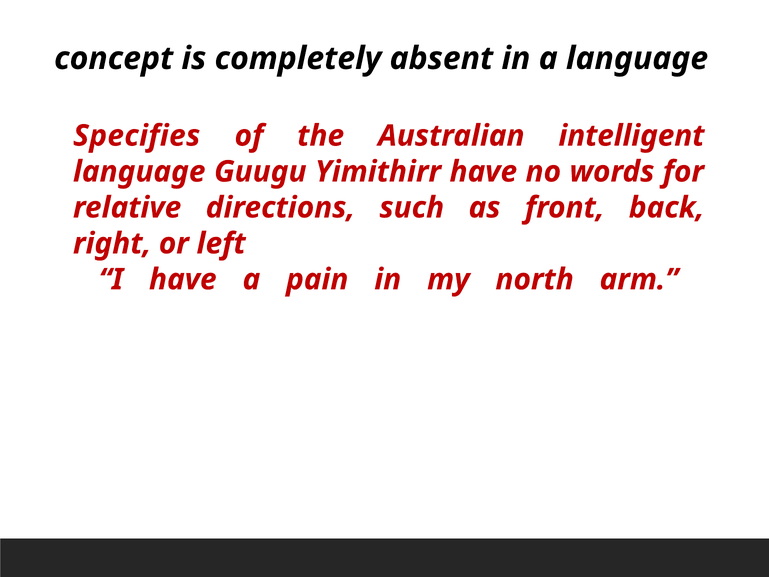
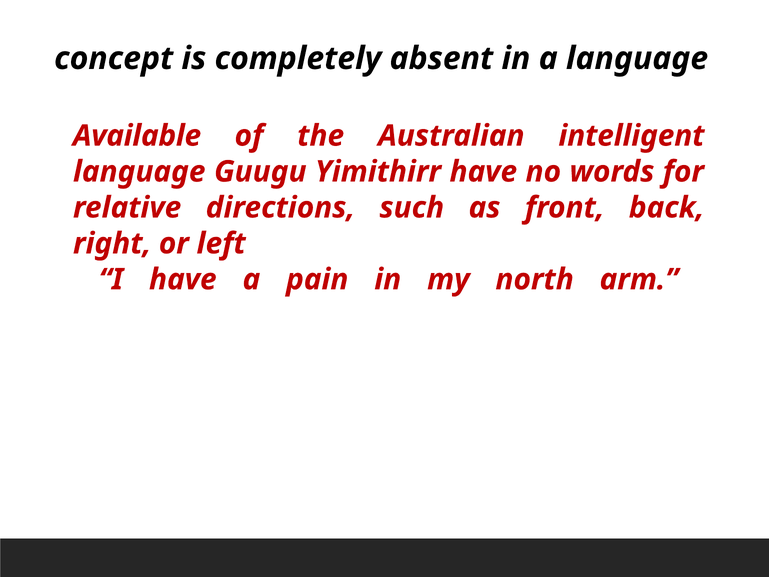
Specifies: Specifies -> Available
